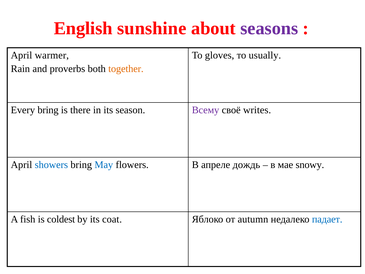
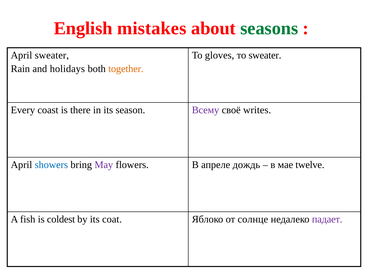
sunshine: sunshine -> mistakes
seasons colour: purple -> green
April warmer: warmer -> sweater
то usually: usually -> sweater
proverbs: proverbs -> holidays
Every bring: bring -> coast
May colour: blue -> purple
snowy: snowy -> twelve
autumn: autumn -> солнце
падает colour: blue -> purple
